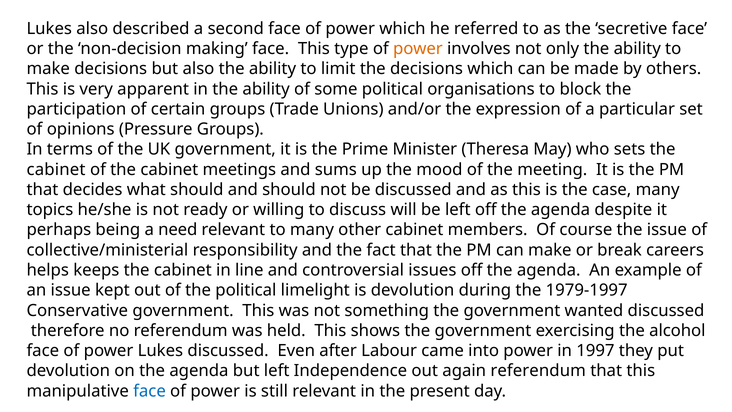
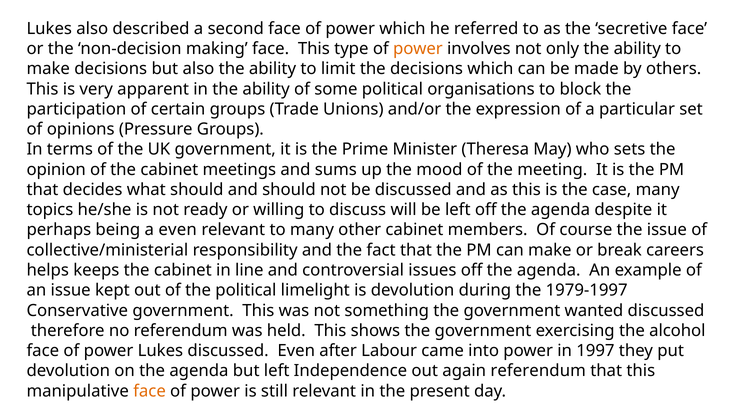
cabinet at (56, 169): cabinet -> opinion
a need: need -> even
face at (150, 391) colour: blue -> orange
